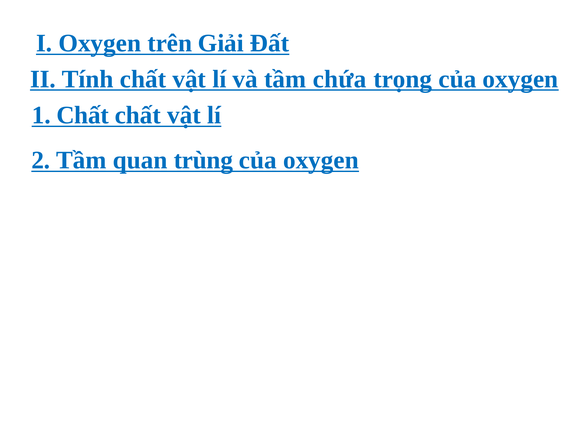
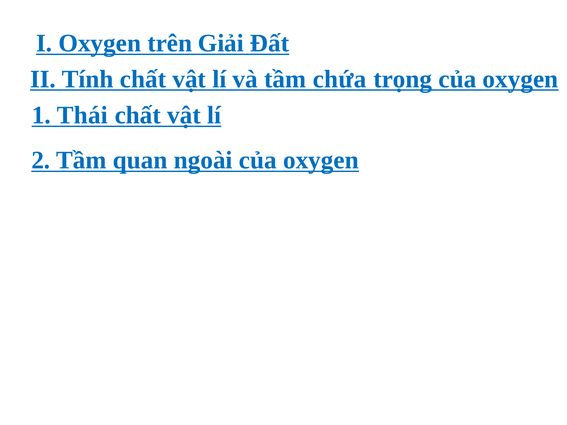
1 Chất: Chất -> Thái
trùng: trùng -> ngoài
